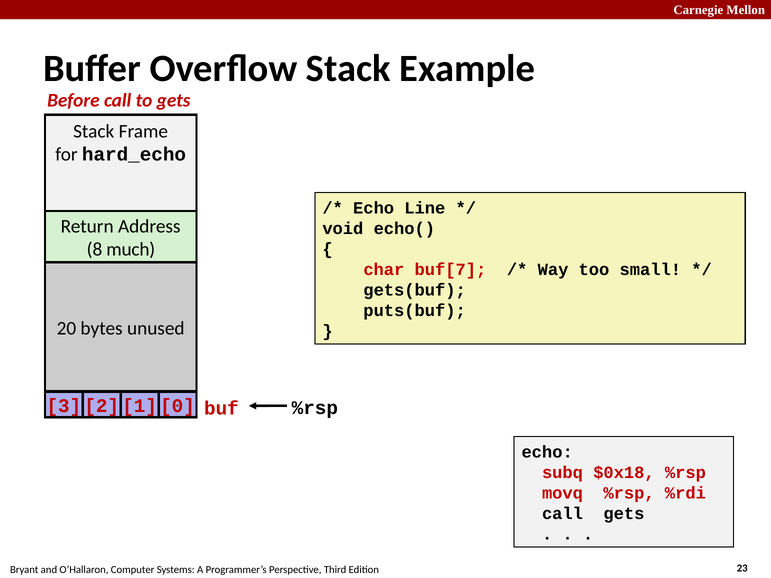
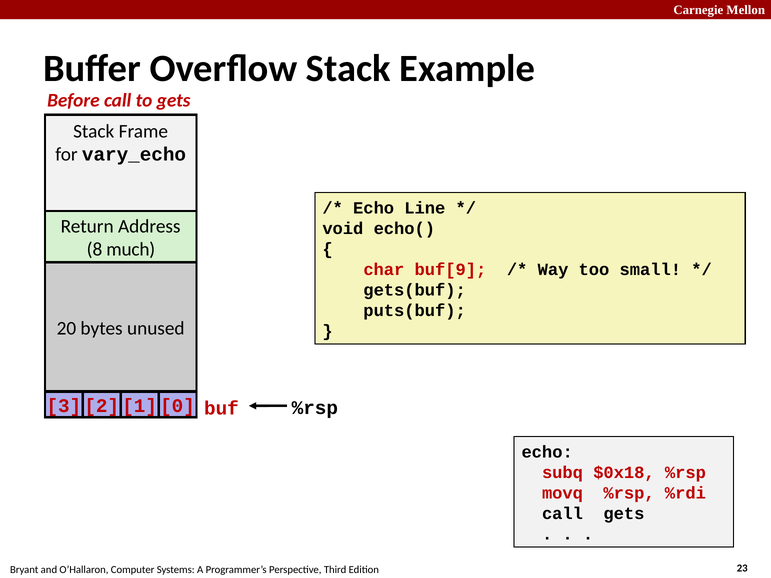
hard_echo: hard_echo -> vary_echo
buf[7: buf[7 -> buf[9
